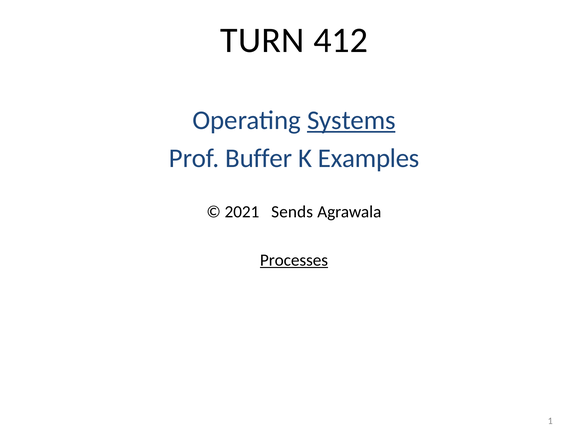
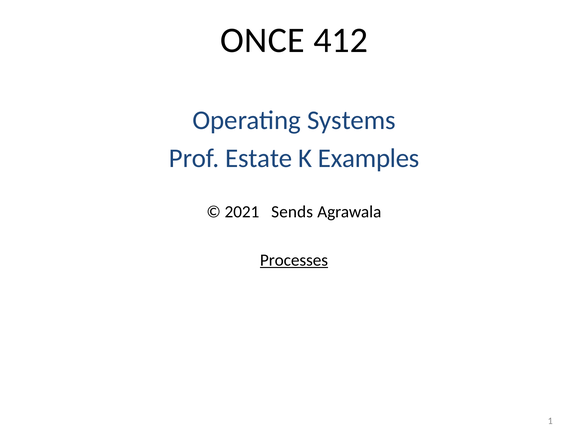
TURN: TURN -> ONCE
Systems underline: present -> none
Buffer: Buffer -> Estate
